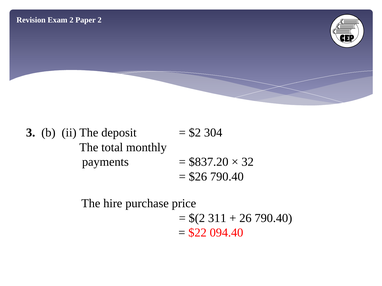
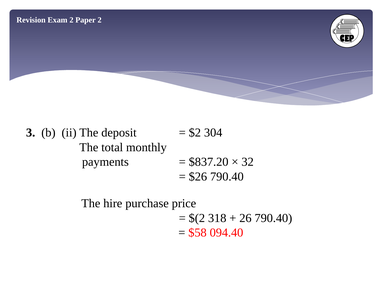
311: 311 -> 318
$22: $22 -> $58
